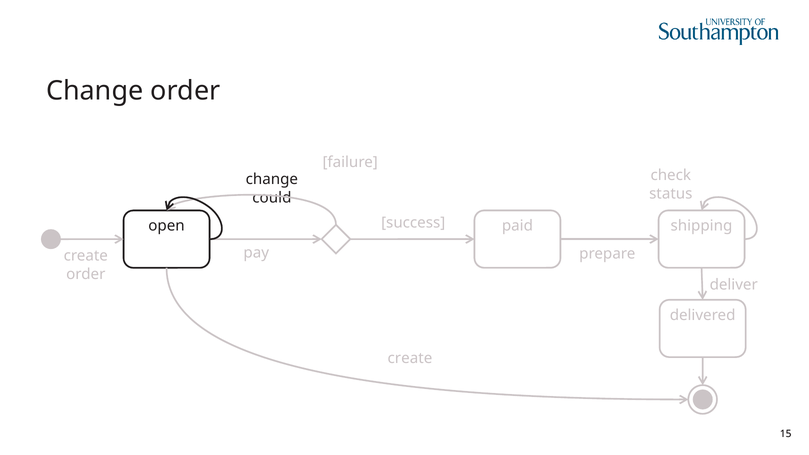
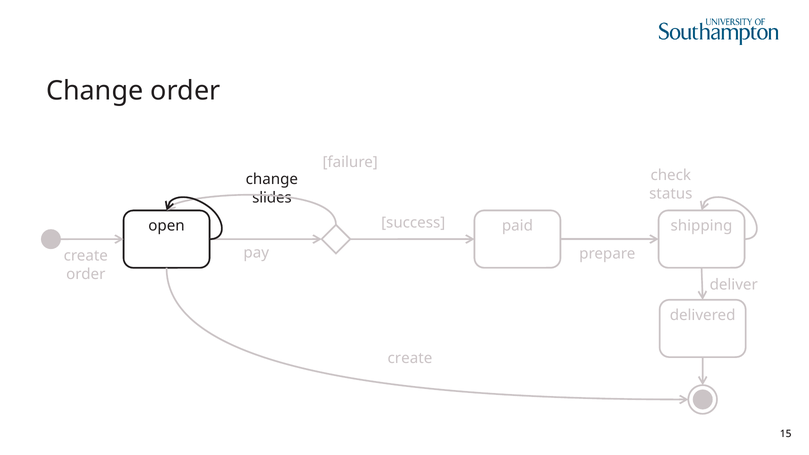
could: could -> slides
